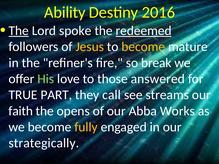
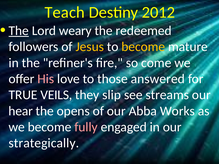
Ability: Ability -> Teach
2016: 2016 -> 2012
spoke: spoke -> weary
redeemed underline: present -> none
break: break -> come
His colour: light green -> pink
PART: PART -> VEILS
call: call -> slip
faith: faith -> hear
fully colour: yellow -> pink
